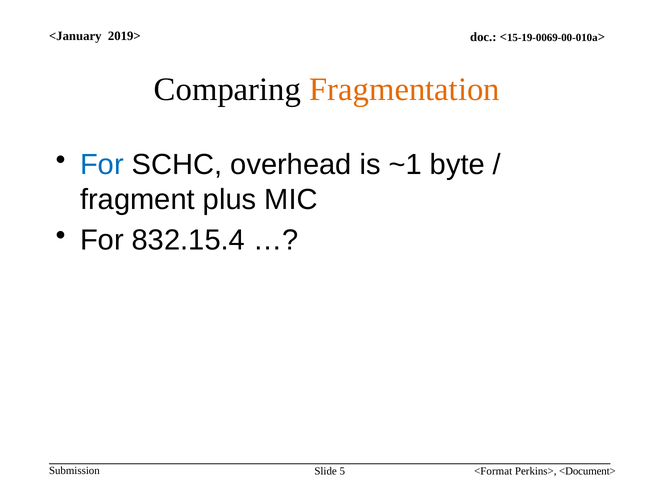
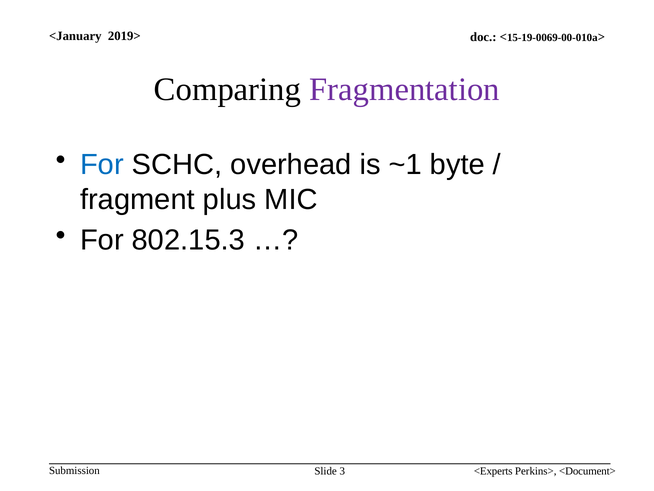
Fragmentation colour: orange -> purple
832.15.4: 832.15.4 -> 802.15.3
5: 5 -> 3
<Format: <Format -> <Experts
